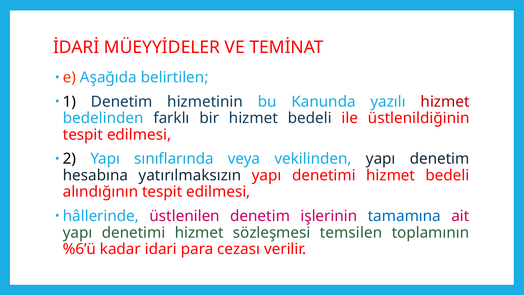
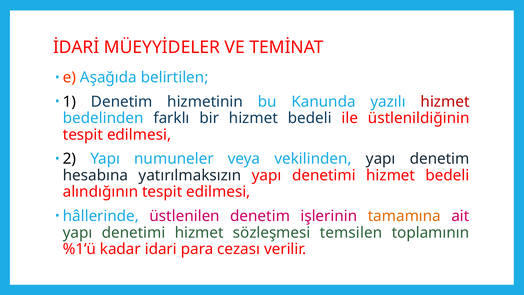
sınıflarında: sınıflarında -> numuneler
tamamına colour: blue -> orange
%6’ü: %6’ü -> %1’ü
